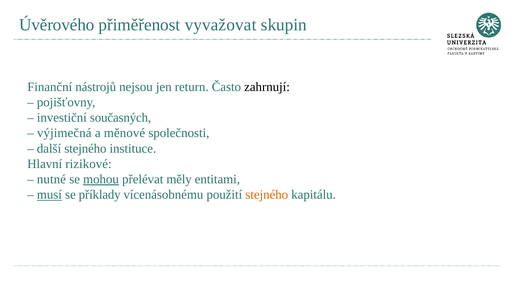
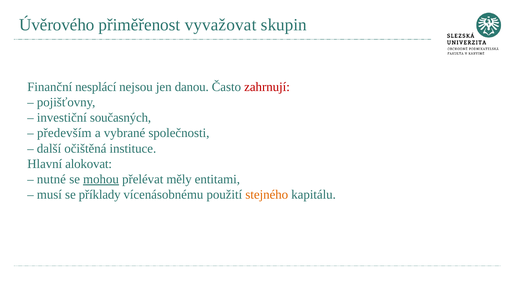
nástrojů: nástrojů -> nesplácí
return: return -> danou
zahrnují colour: black -> red
výjimečná: výjimečná -> především
měnové: měnové -> vybrané
další stejného: stejného -> očištěná
rizikové: rizikové -> alokovat
musí underline: present -> none
